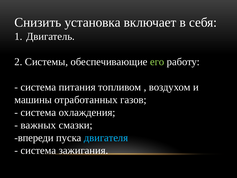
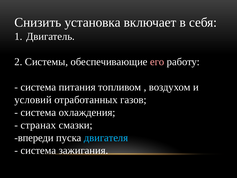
его colour: light green -> pink
машины: машины -> условий
важных: важных -> странах
